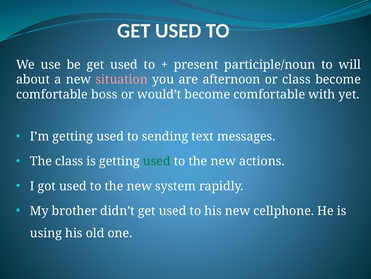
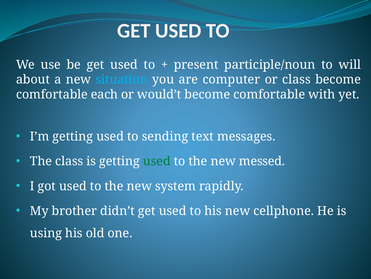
situation colour: pink -> light blue
afternoon: afternoon -> computer
boss: boss -> each
actions: actions -> messed
